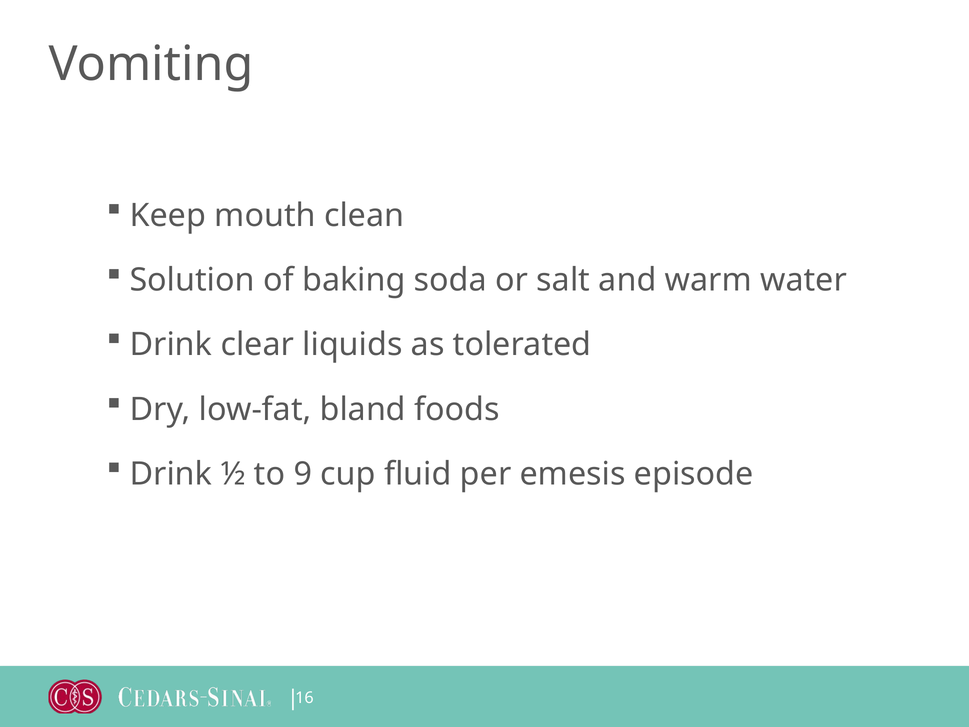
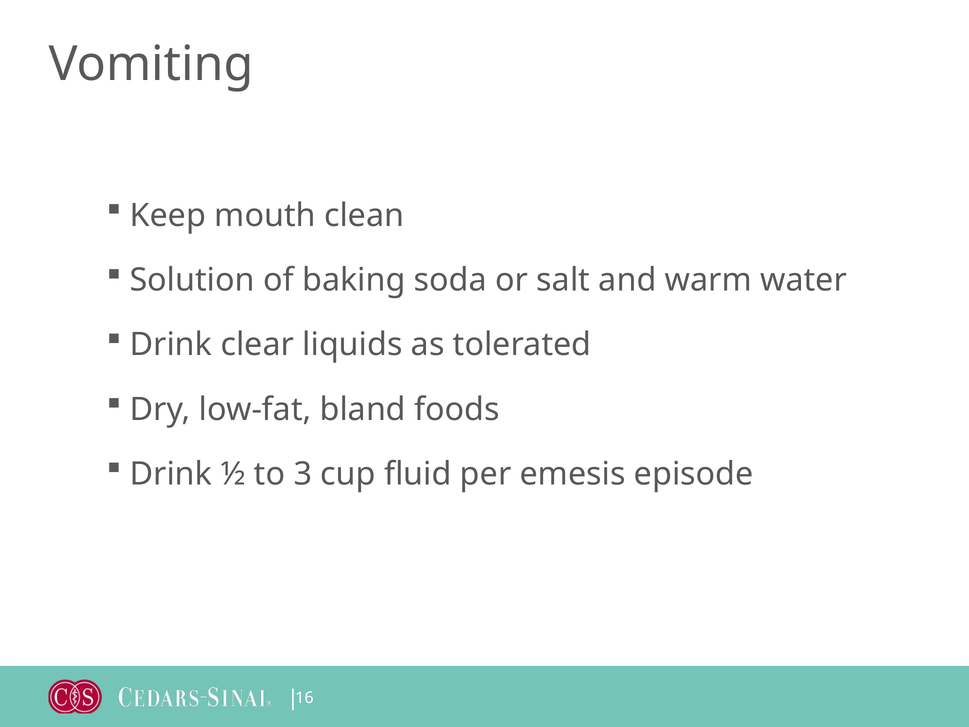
9: 9 -> 3
